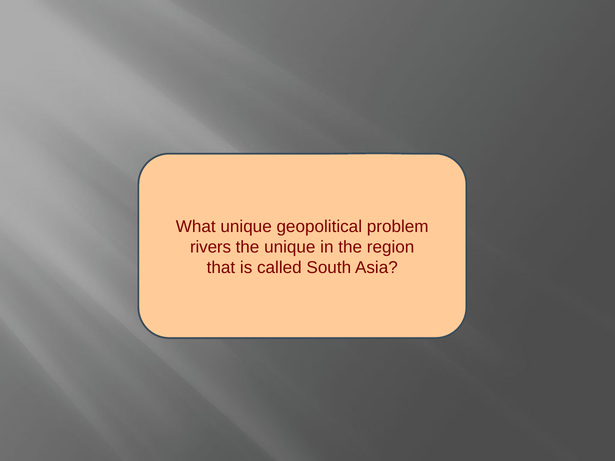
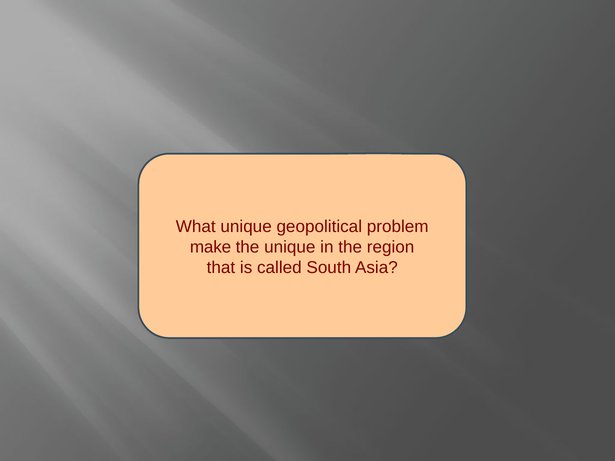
rivers: rivers -> make
